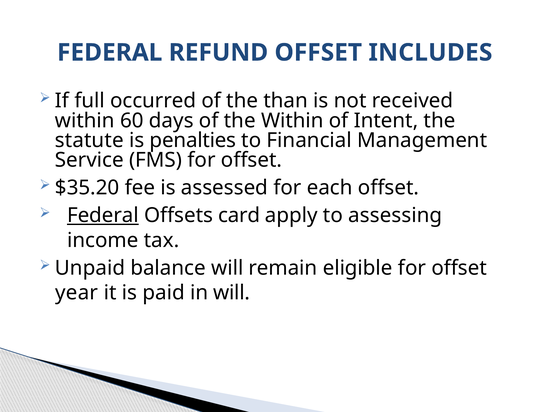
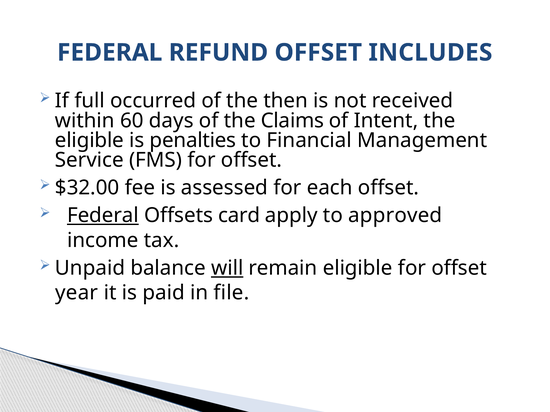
than: than -> then
the Within: Within -> Claims
statute at (89, 140): statute -> eligible
$35.20: $35.20 -> $32.00
assessing: assessing -> approved
will at (227, 268) underline: none -> present
in will: will -> file
